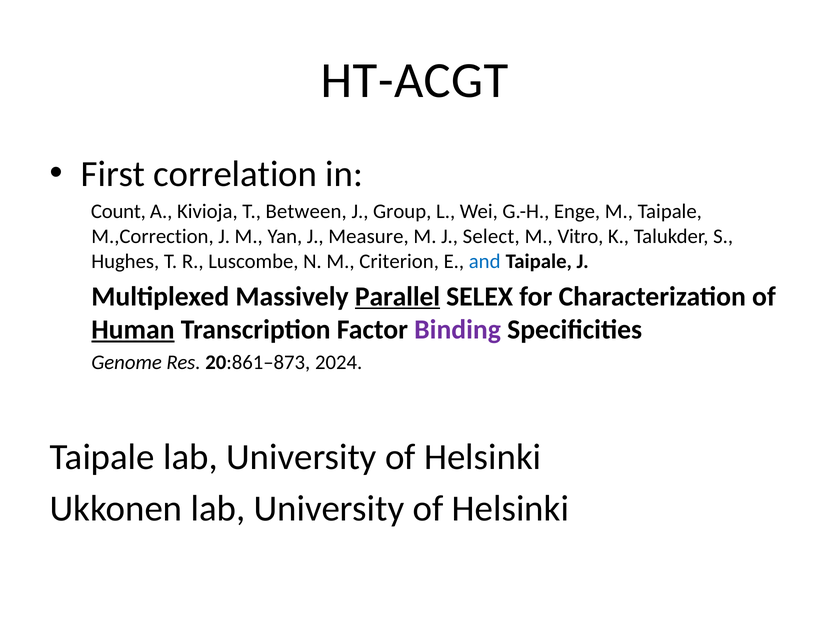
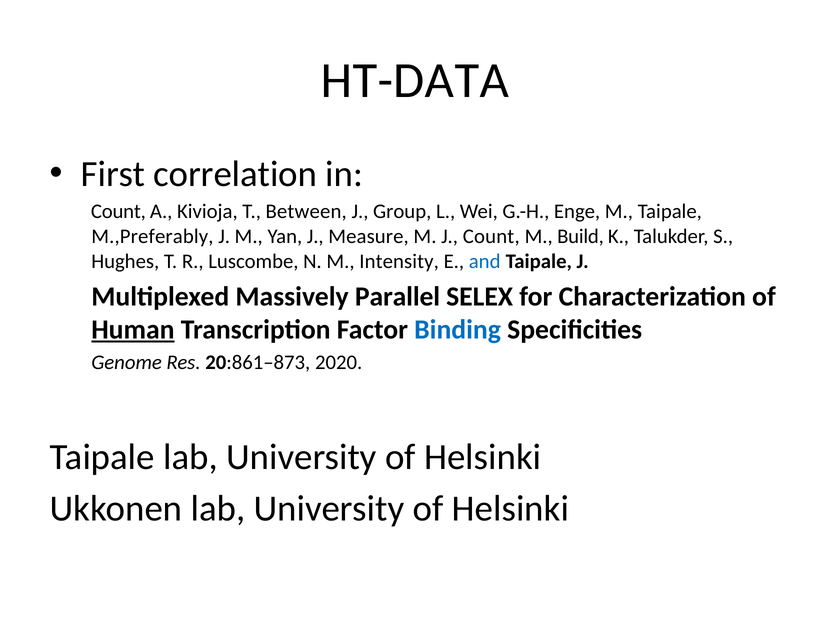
HT-ACGT: HT-ACGT -> HT-DATA
M.,Correction: M.,Correction -> M.,Preferably
J Select: Select -> Count
Vitro: Vitro -> Build
Criterion: Criterion -> Intensity
Parallel underline: present -> none
Binding colour: purple -> blue
2024: 2024 -> 2020
